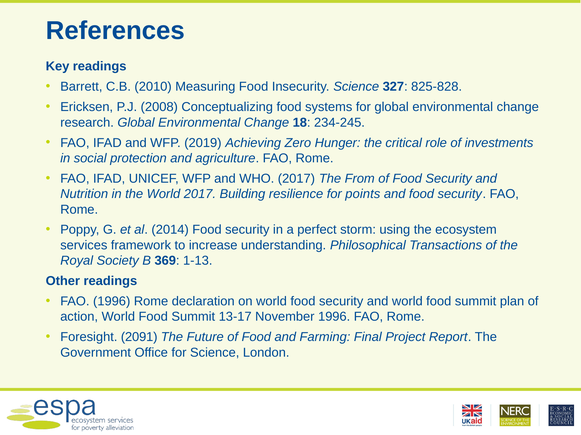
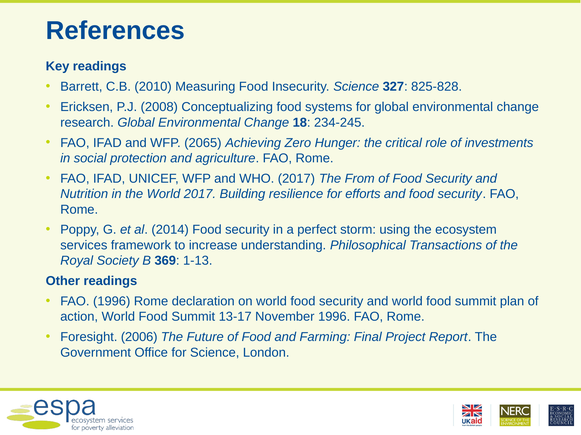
2019: 2019 -> 2065
points: points -> efforts
2091: 2091 -> 2006
